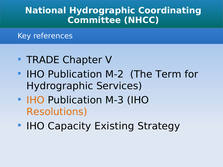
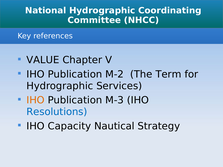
TRADE: TRADE -> VALUE
Resolutions colour: orange -> blue
Existing: Existing -> Nautical
